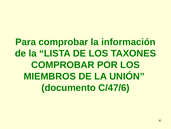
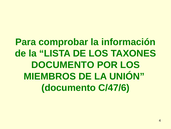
COMPROBAR at (63, 65): COMPROBAR -> DOCUMENTO
